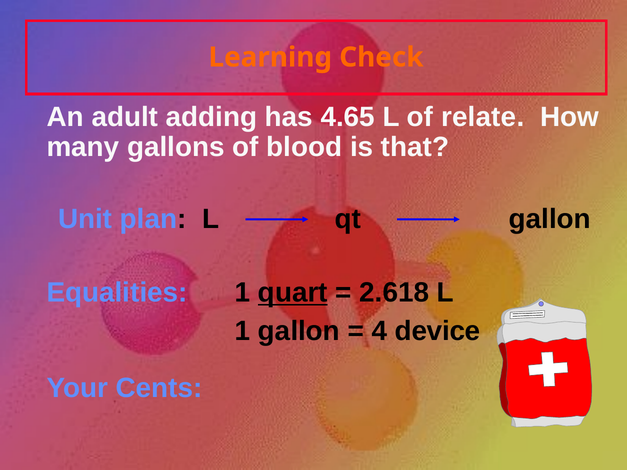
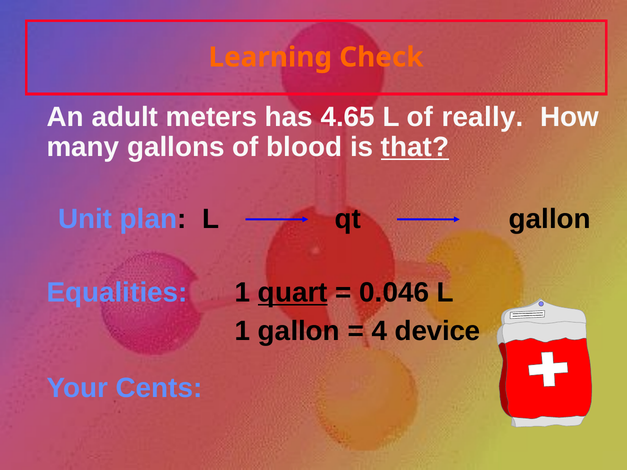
adding: adding -> meters
relate: relate -> really
that underline: none -> present
2.618: 2.618 -> 0.046
